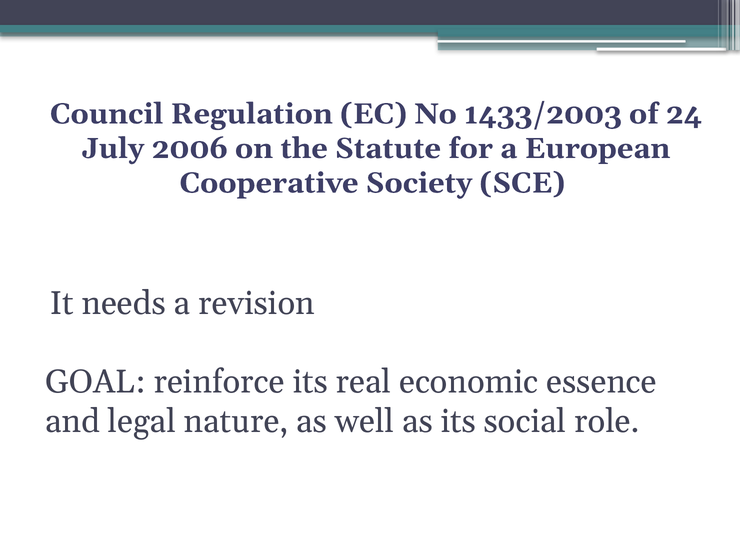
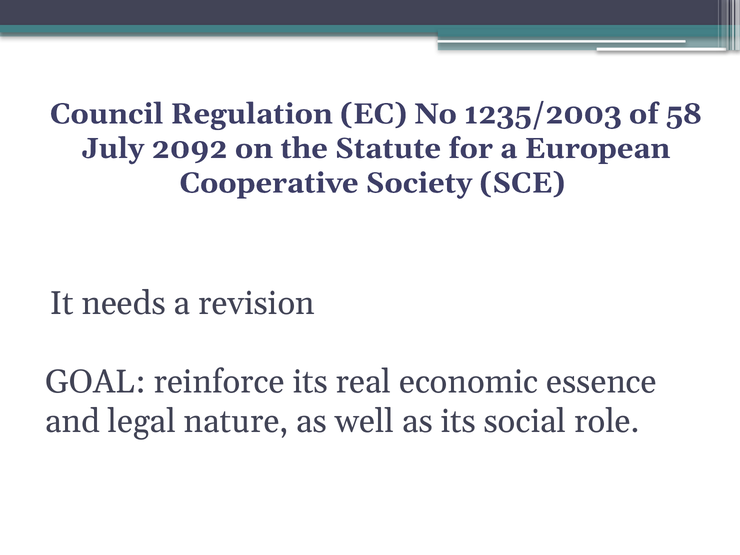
1433/2003: 1433/2003 -> 1235/2003
24: 24 -> 58
2006: 2006 -> 2092
